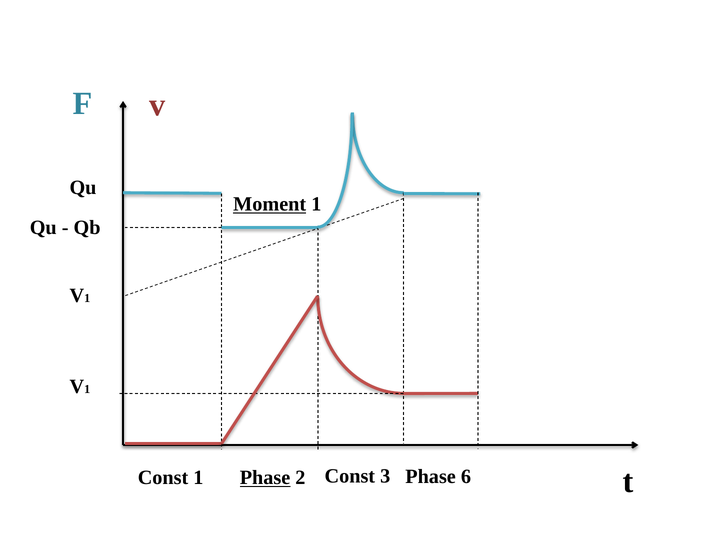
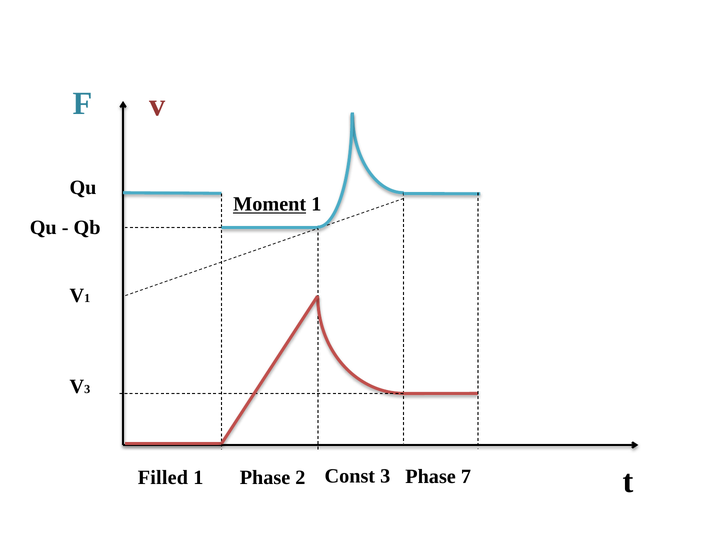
1 at (87, 389): 1 -> 3
6: 6 -> 7
Const at (163, 477): Const -> Filled
Phase at (265, 477) underline: present -> none
